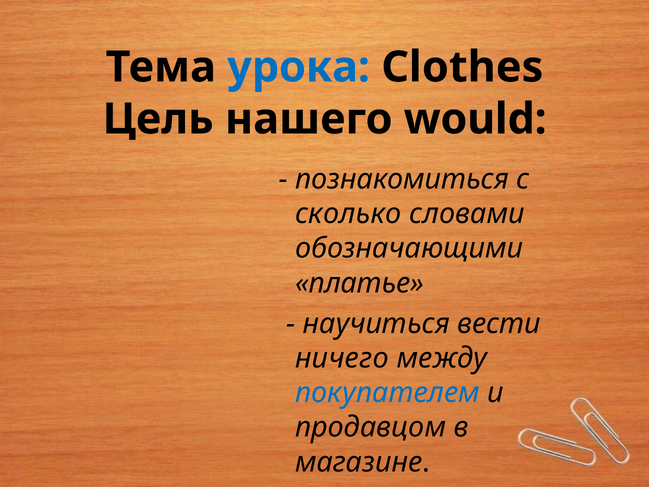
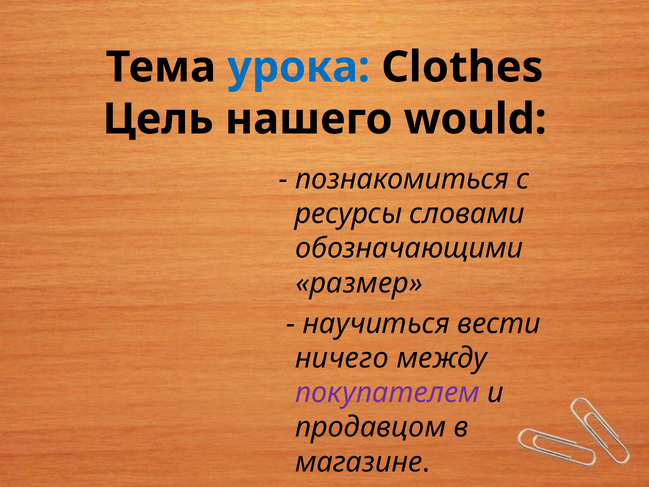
сколько: сколько -> ресурсы
платье: платье -> размер
покупателем colour: blue -> purple
